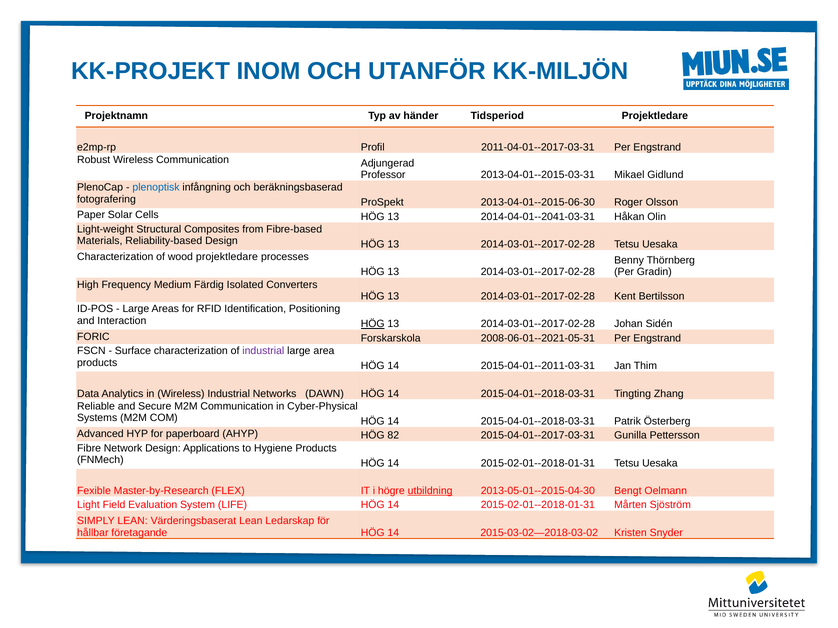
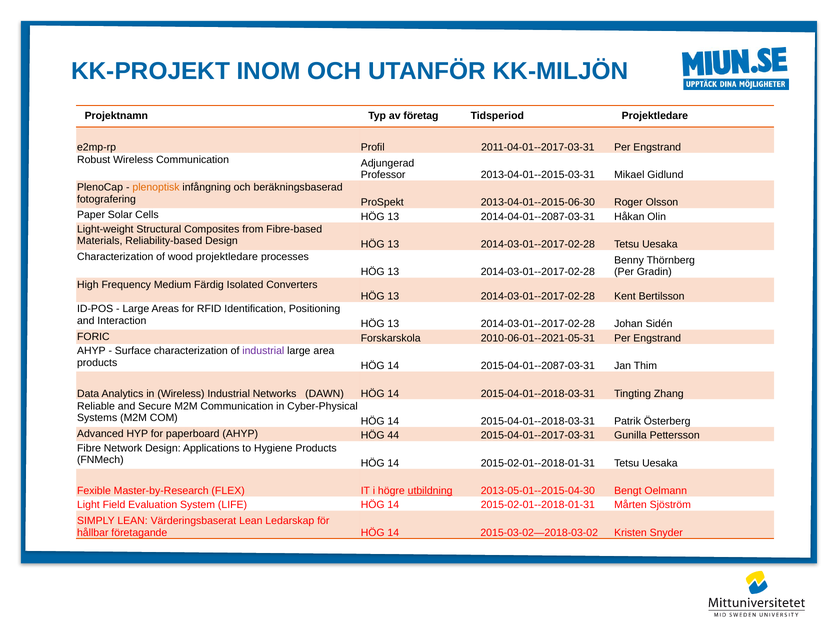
händer: händer -> företag
plenoptisk colour: blue -> orange
2014-04-01--2041-03-31: 2014-04-01--2041-03-31 -> 2014-04-01--2087-03-31
HÖG at (373, 324) underline: present -> none
2008-06-01--2021-05-31: 2008-06-01--2021-05-31 -> 2010-06-01--2021-05-31
FSCN at (91, 351): FSCN -> AHYP
2015-04-01--2011-03-31: 2015-04-01--2011-03-31 -> 2015-04-01--2087-03-31
82: 82 -> 44
